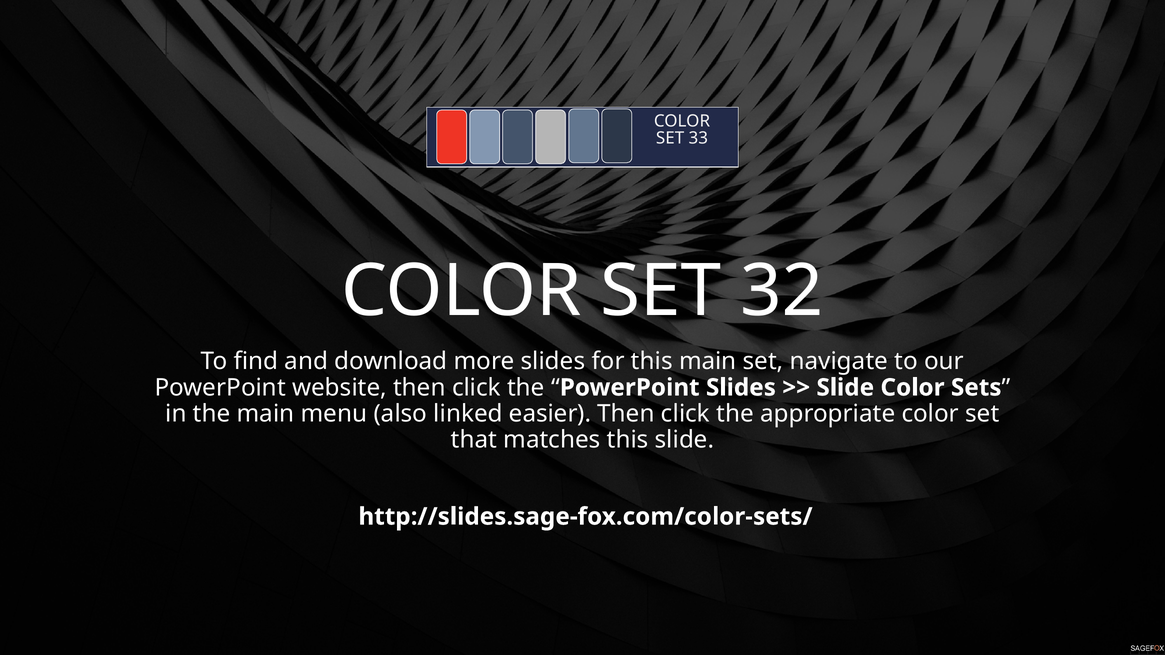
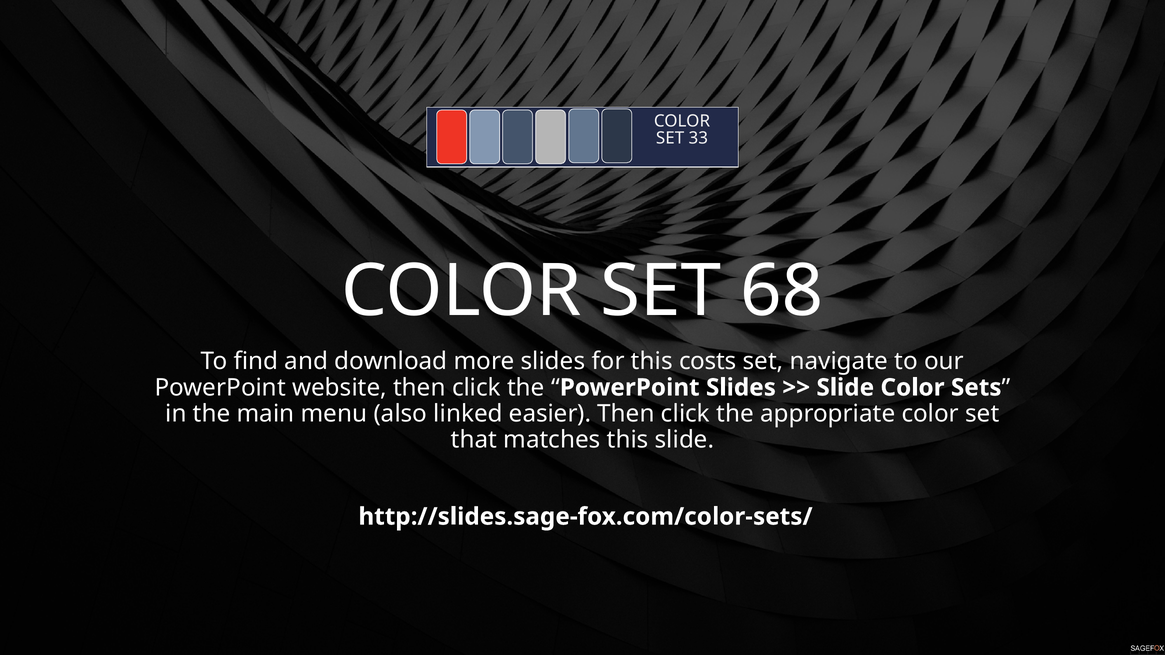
32: 32 -> 68
this main: main -> costs
